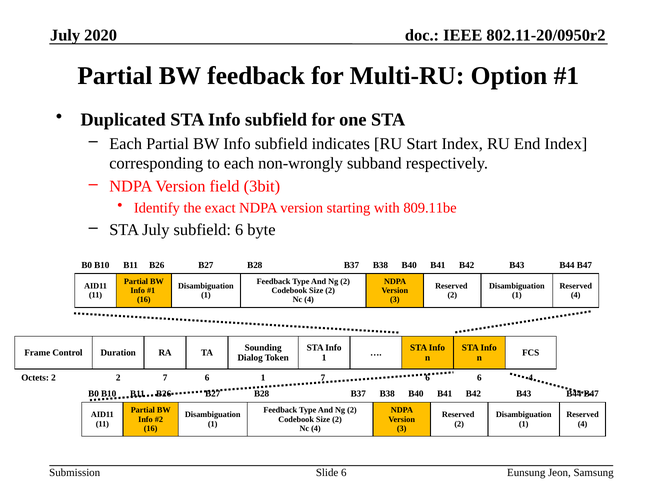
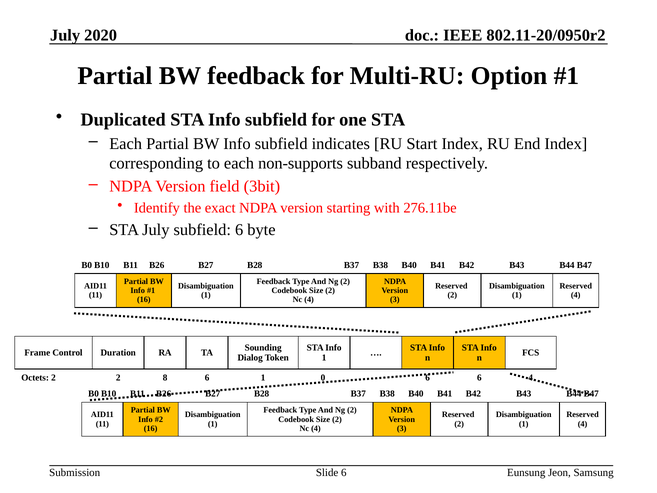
non-wrongly: non-wrongly -> non-supports
809.11be: 809.11be -> 276.11be
2 7: 7 -> 8
1 7: 7 -> 0
